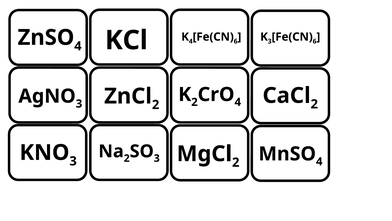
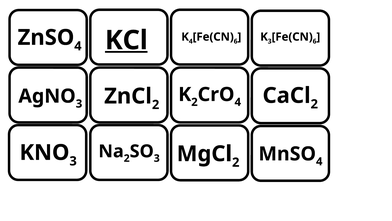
KCl underline: none -> present
